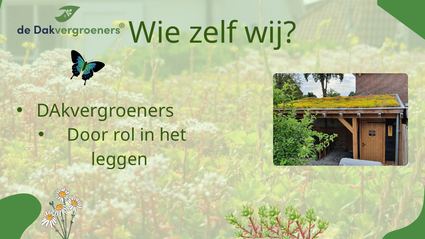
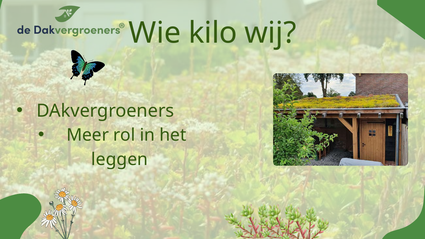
zelf: zelf -> kilo
Door: Door -> Meer
